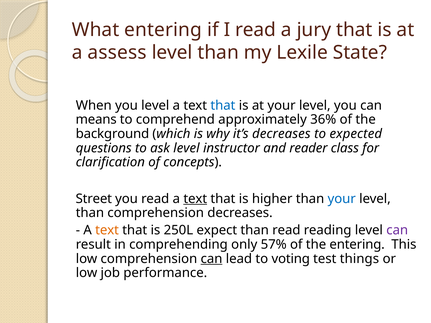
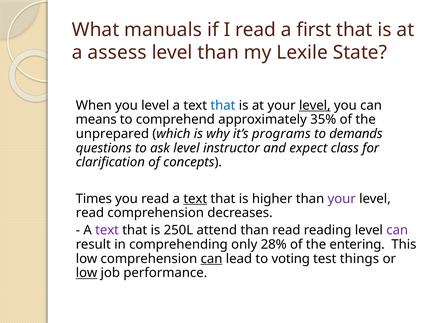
What entering: entering -> manuals
jury: jury -> first
level at (315, 105) underline: none -> present
36%: 36% -> 35%
background: background -> unprepared
it’s decreases: decreases -> programs
expected: expected -> demands
reader: reader -> expect
Street: Street -> Times
your at (342, 199) colour: blue -> purple
than at (90, 213): than -> read
text at (107, 230) colour: orange -> purple
expect: expect -> attend
57%: 57% -> 28%
low at (87, 273) underline: none -> present
